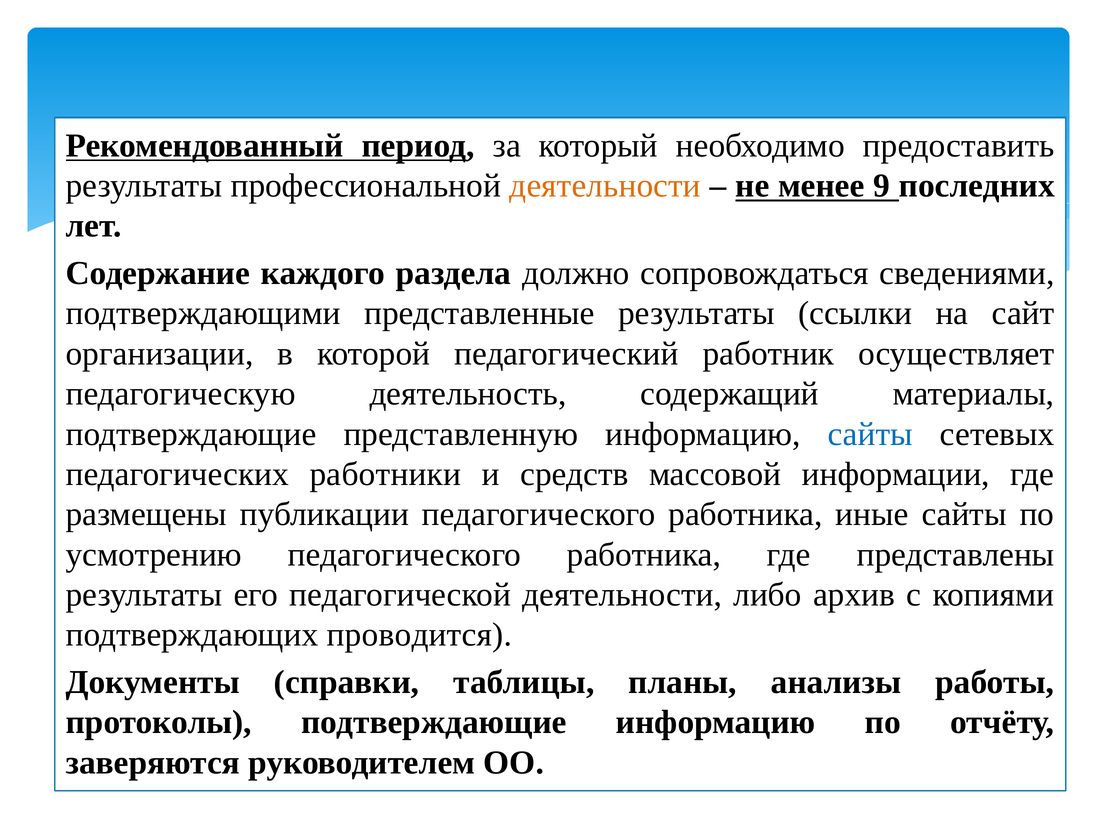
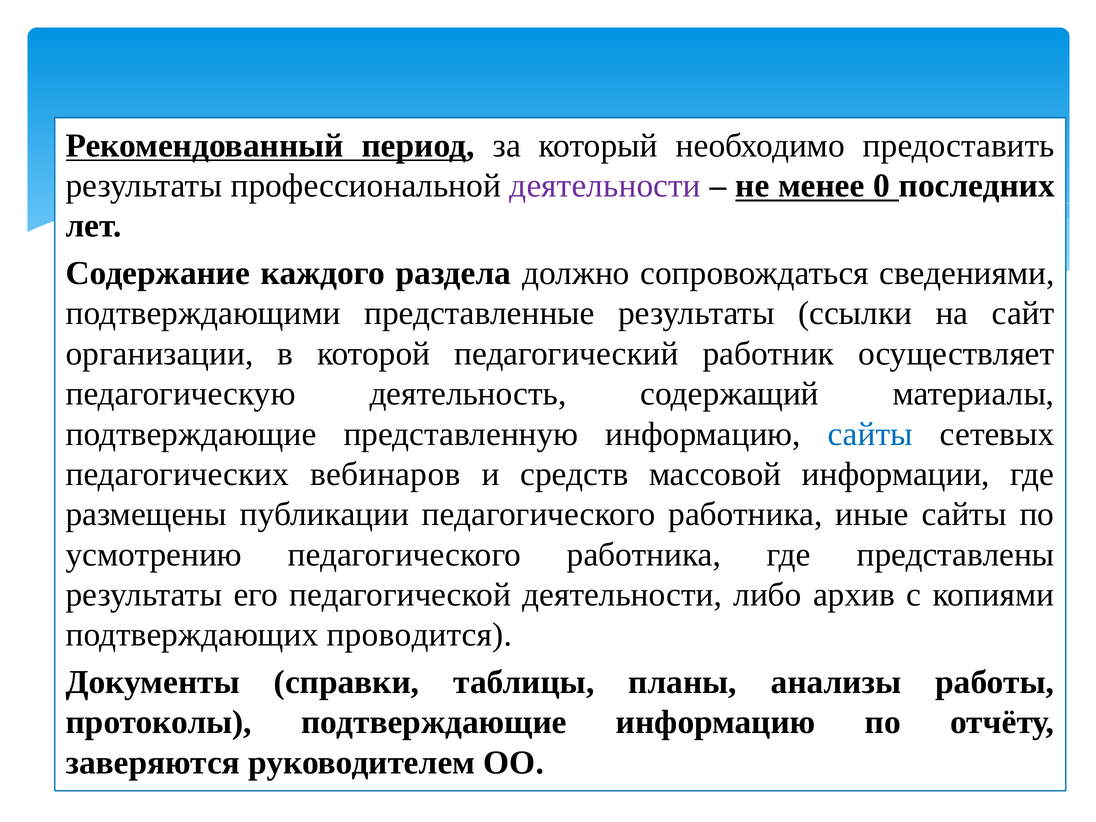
деятельности at (605, 186) colour: orange -> purple
9: 9 -> 0
работники: работники -> вебинаров
